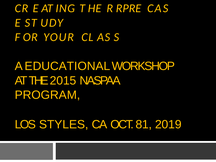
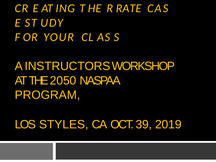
RPRE: RPRE -> RATE
EDUCATIONAL: EDUCATIONAL -> INSTRUCTORS
2015: 2015 -> 2050
81: 81 -> 39
